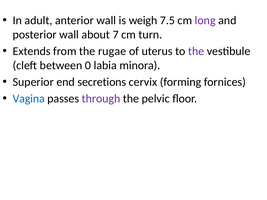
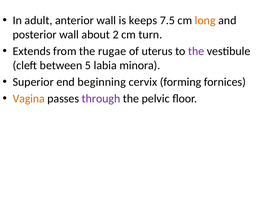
weigh: weigh -> keeps
long colour: purple -> orange
7: 7 -> 2
0: 0 -> 5
secretions: secretions -> beginning
Vagina colour: blue -> orange
